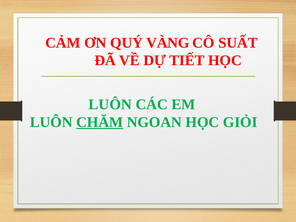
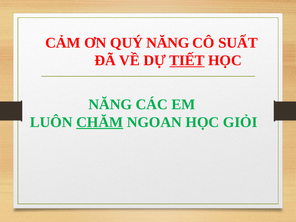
QUÝ VÀNG: VÀNG -> NĂNG
TIẾT underline: none -> present
LUÔN at (110, 104): LUÔN -> NĂNG
